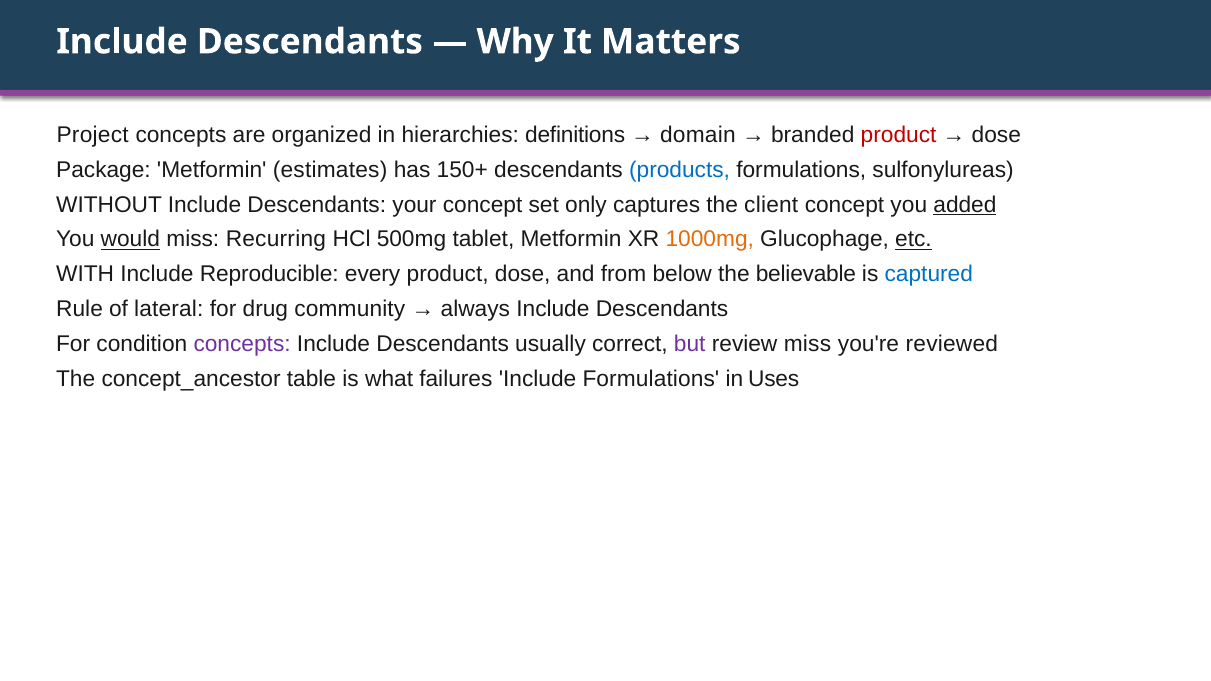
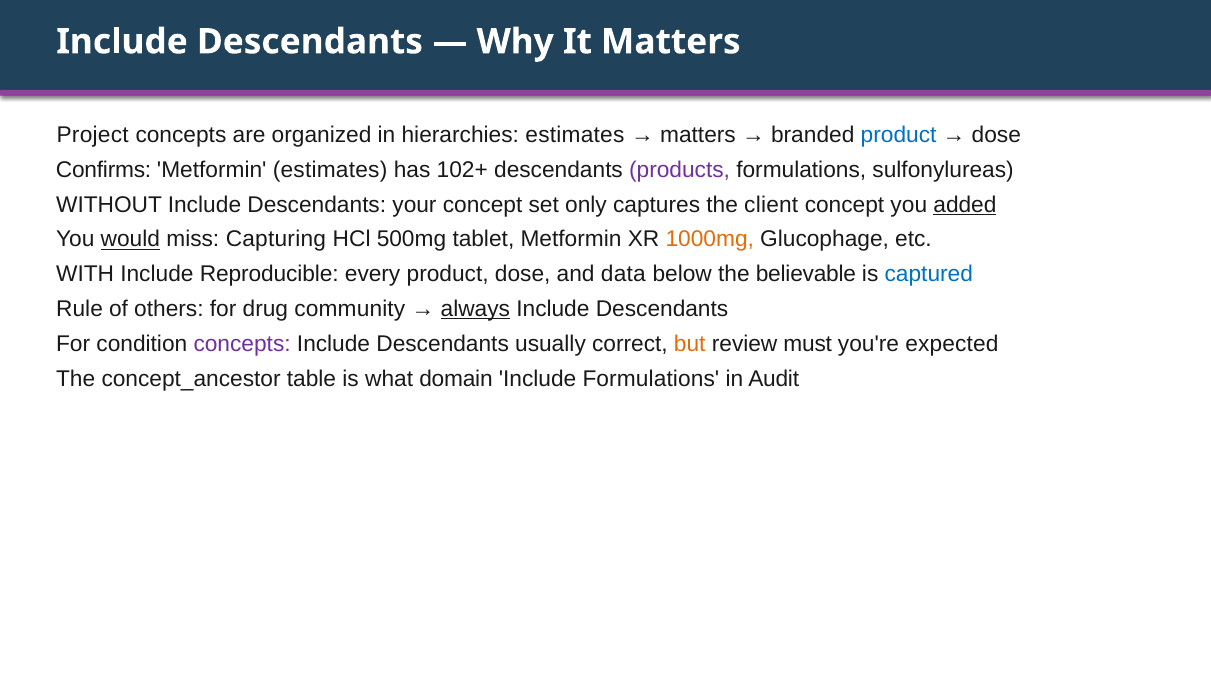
hierarchies definitions: definitions -> estimates
domain at (698, 135): domain -> matters
product at (899, 135) colour: red -> blue
Package: Package -> Confirms
150+: 150+ -> 102+
products colour: blue -> purple
Recurring: Recurring -> Capturing
etc underline: present -> none
from: from -> data
lateral: lateral -> others
always underline: none -> present
but colour: purple -> orange
review miss: miss -> must
reviewed: reviewed -> expected
failures: failures -> domain
Uses: Uses -> Audit
